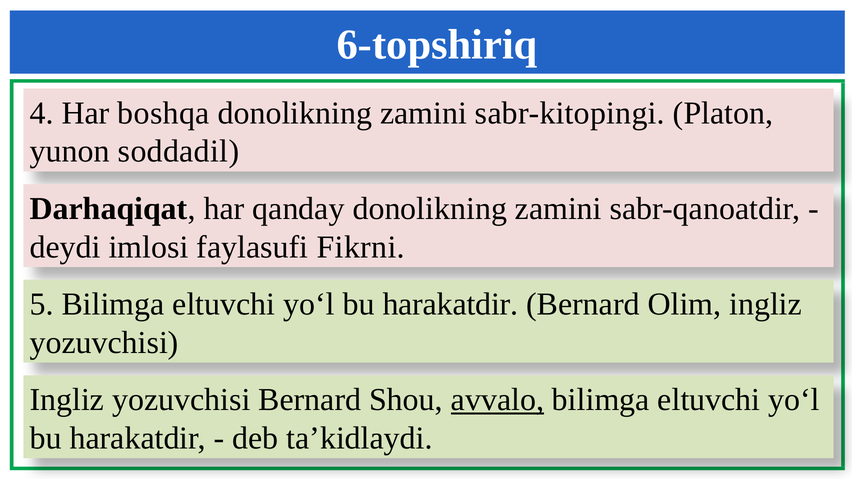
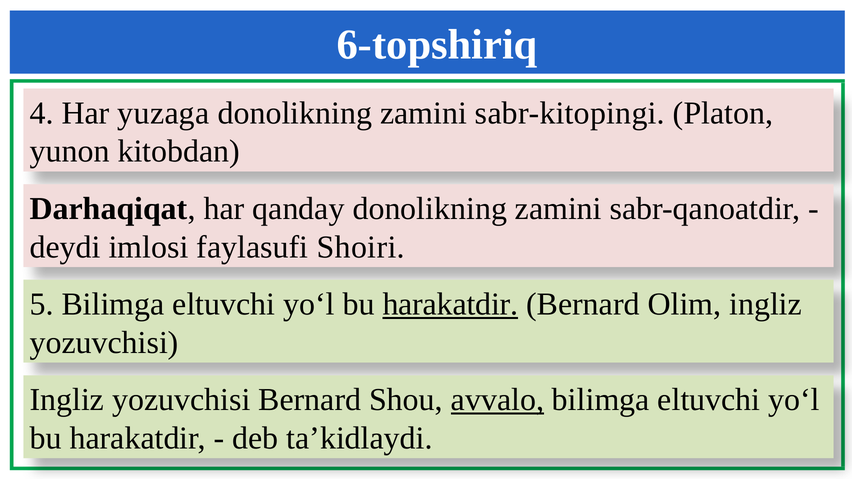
boshqa: boshqa -> yuzaga
soddadil: soddadil -> kitobdan
Fikrni: Fikrni -> Shoiri
harakatdir at (450, 304) underline: none -> present
